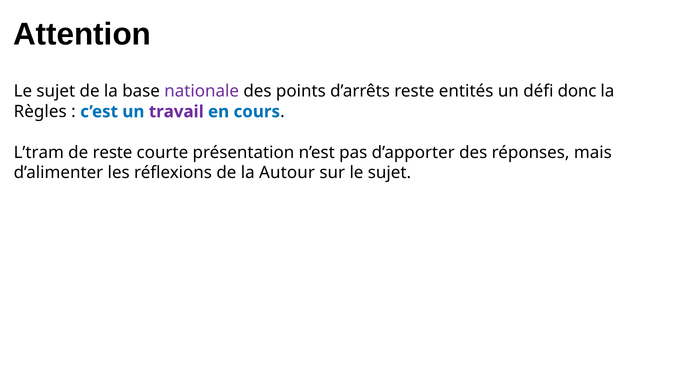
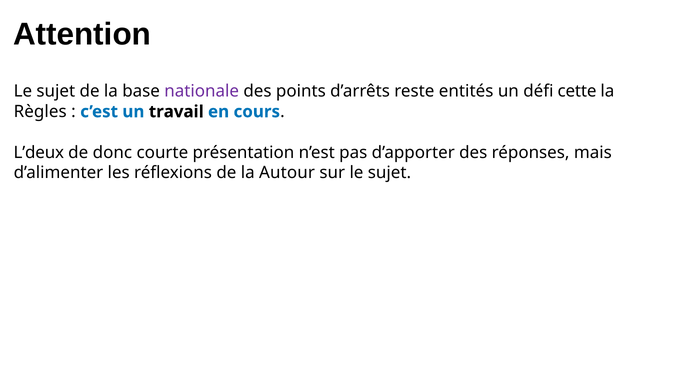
donc: donc -> cette
travail colour: purple -> black
L’tram: L’tram -> L’deux
de reste: reste -> donc
